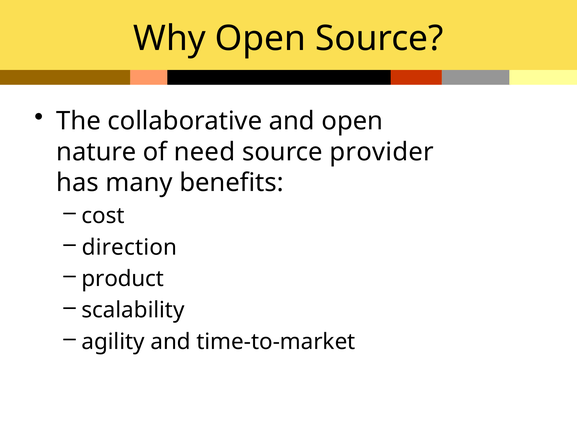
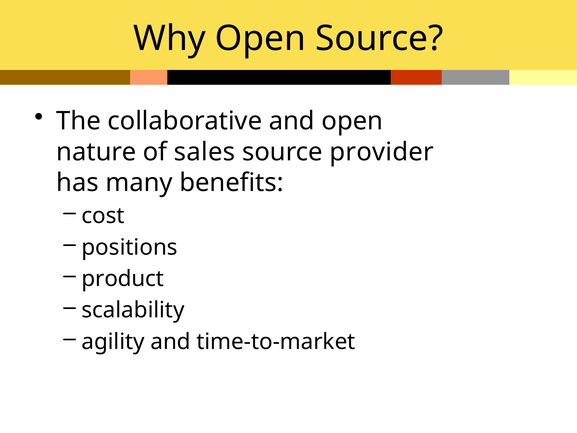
need: need -> sales
direction: direction -> positions
